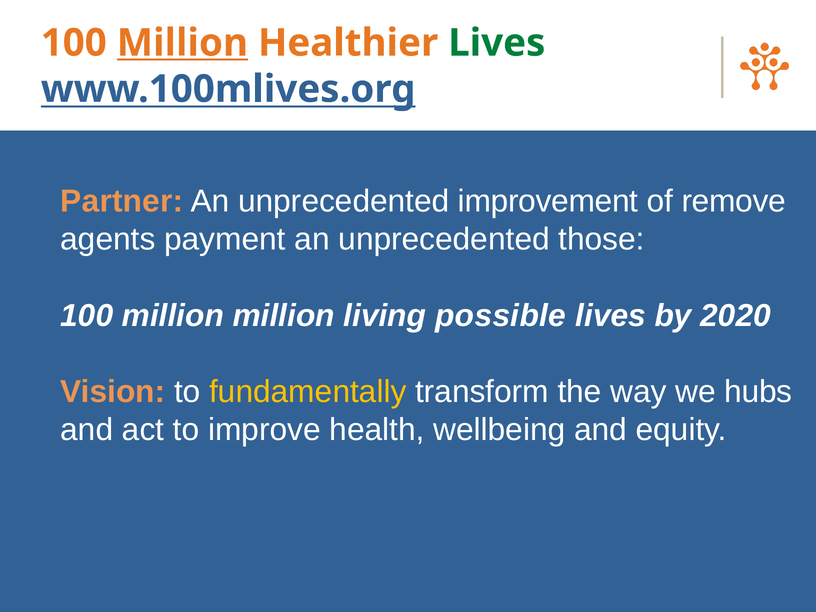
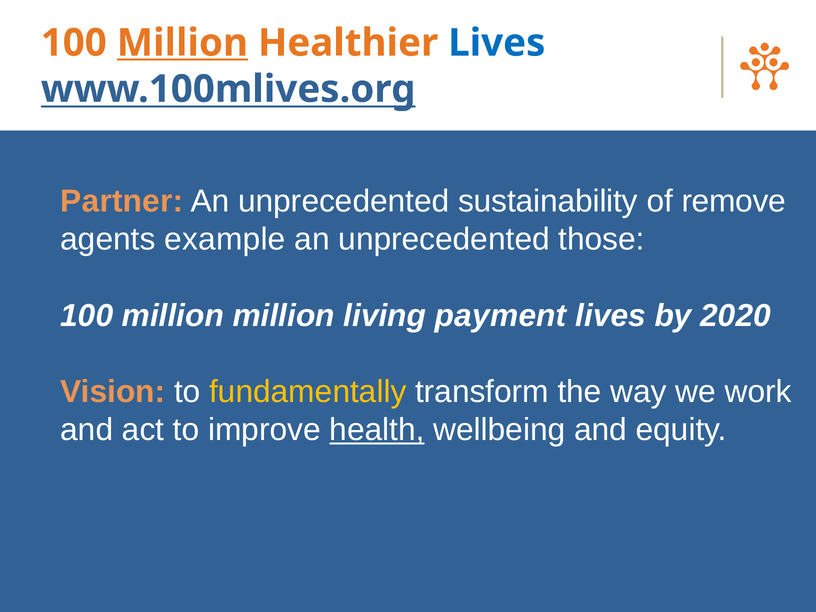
Lives at (497, 43) colour: green -> blue
improvement: improvement -> sustainability
payment: payment -> example
possible: possible -> payment
hubs: hubs -> work
health underline: none -> present
